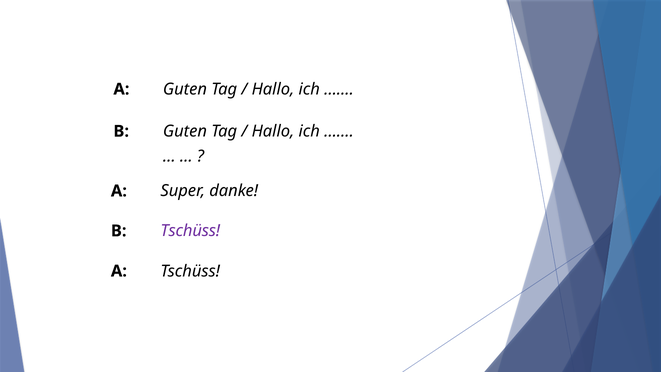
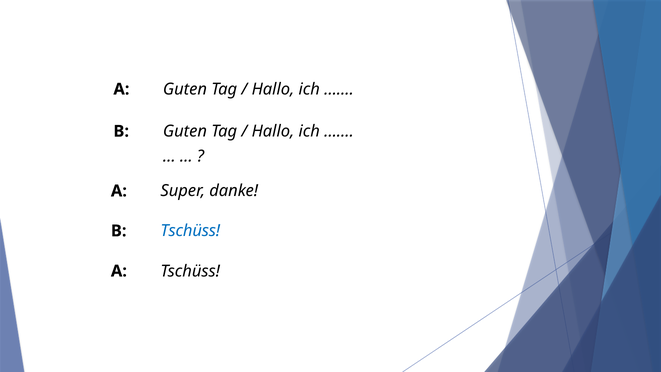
Tschüss at (190, 231) colour: purple -> blue
